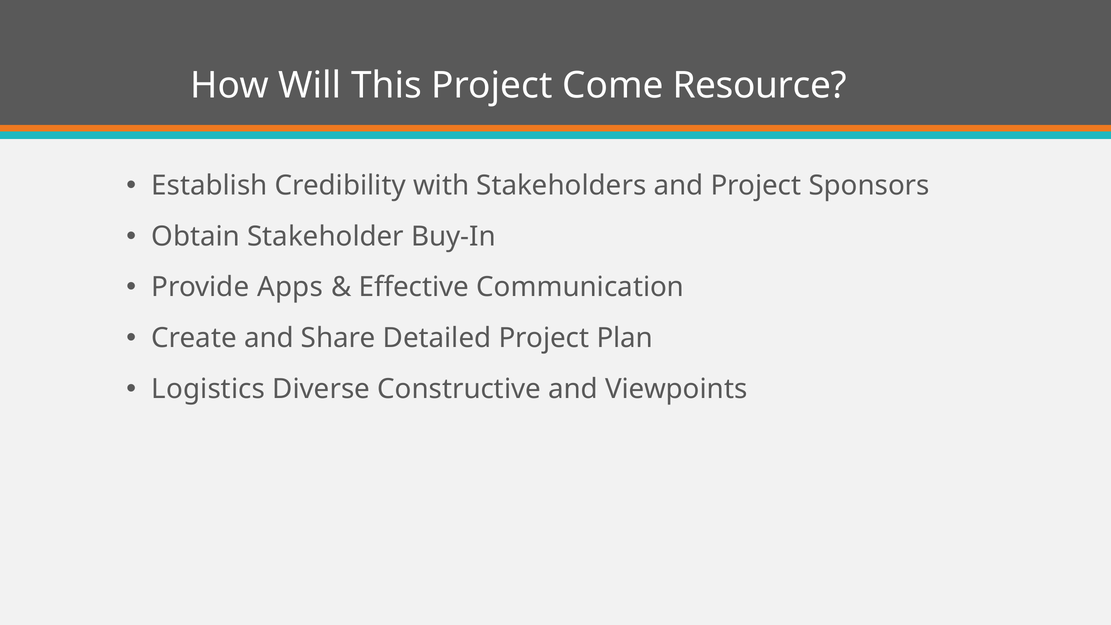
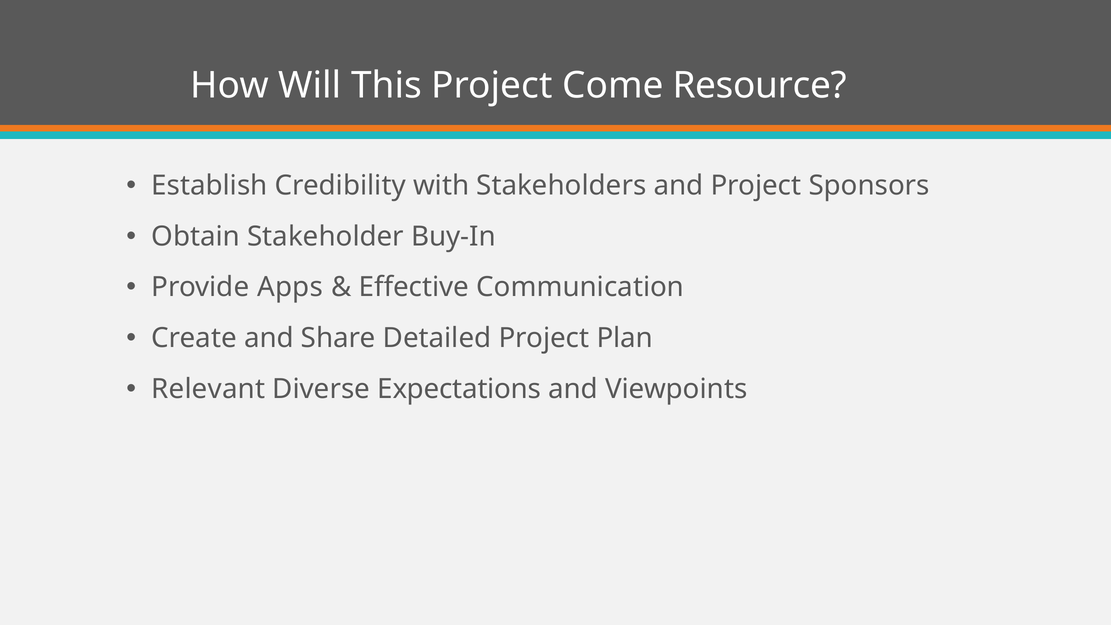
Logistics: Logistics -> Relevant
Constructive: Constructive -> Expectations
